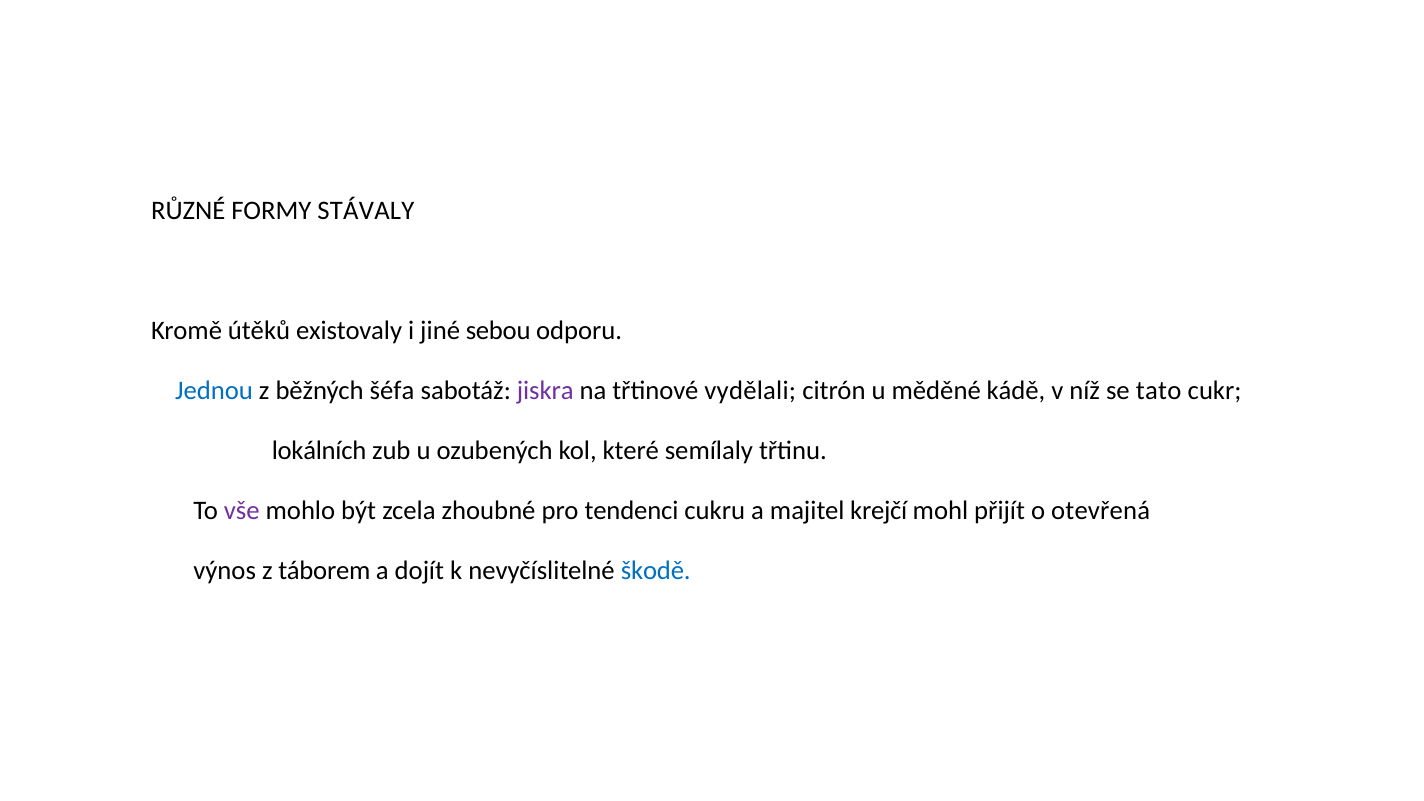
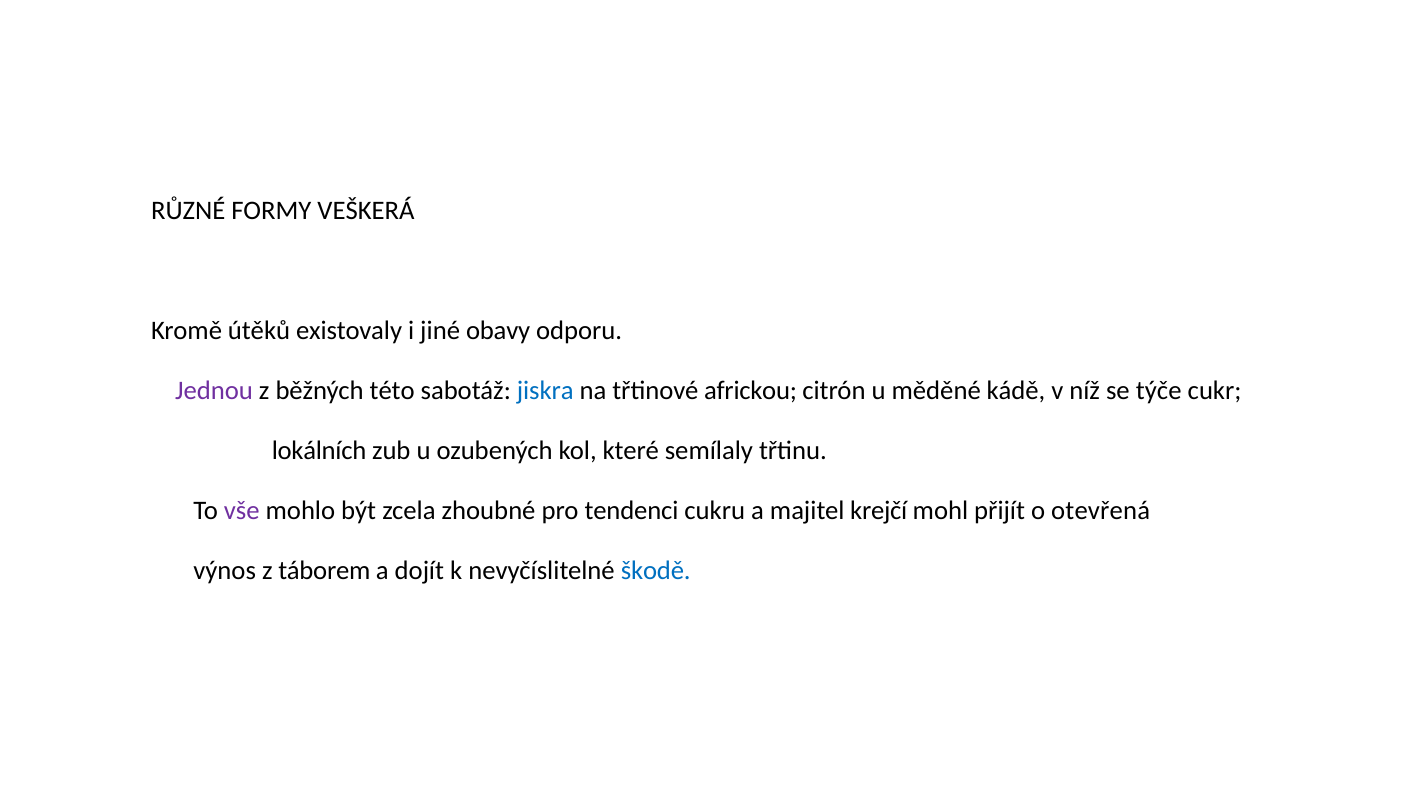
STÁVALY: STÁVALY -> VEŠKERÁ
sebou: sebou -> obavy
Jednou colour: blue -> purple
šéfa: šéfa -> této
jiskra colour: purple -> blue
vydělali: vydělali -> africkou
tato: tato -> týče
